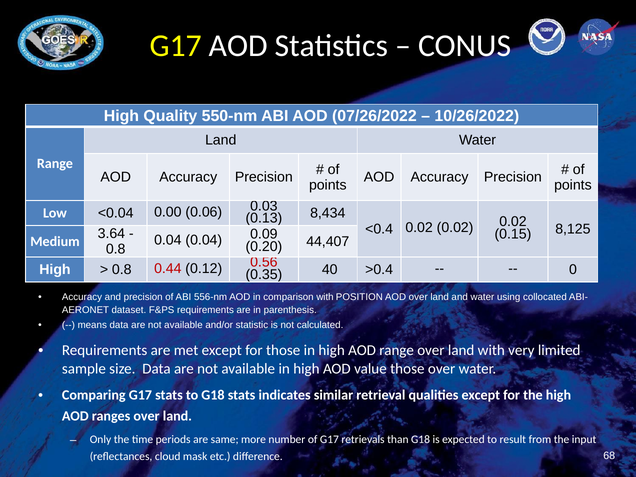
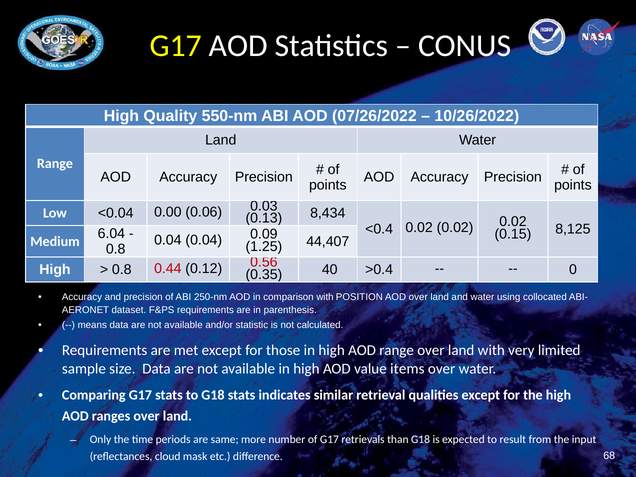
3.64: 3.64 -> 6.04
0.20: 0.20 -> 1.25
556-nm: 556-nm -> 250-nm
value those: those -> items
